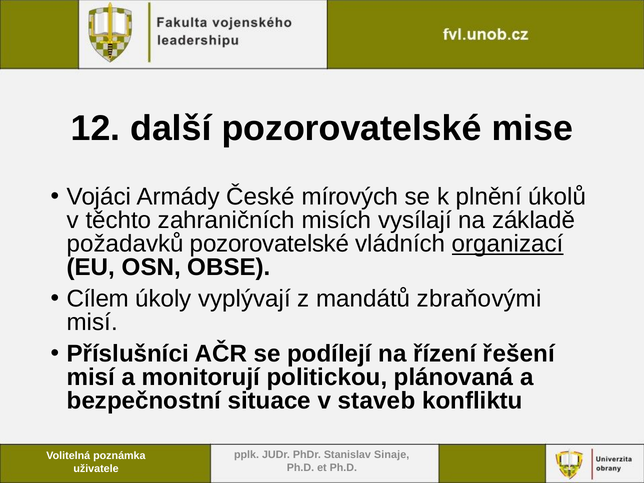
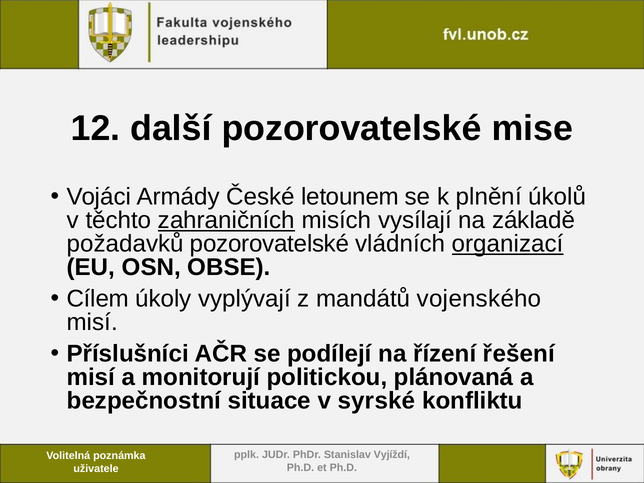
mírových: mírových -> letounem
zahraničních underline: none -> present
zbraňovými: zbraňovými -> vojenského
staveb: staveb -> syrské
Sinaje: Sinaje -> Vyjíždí
